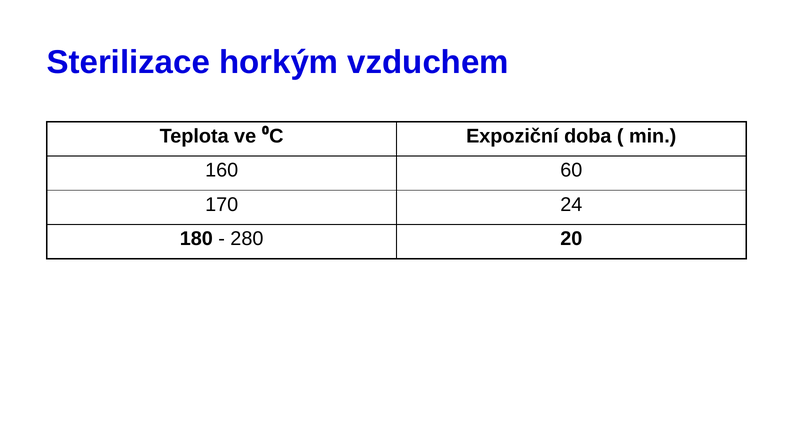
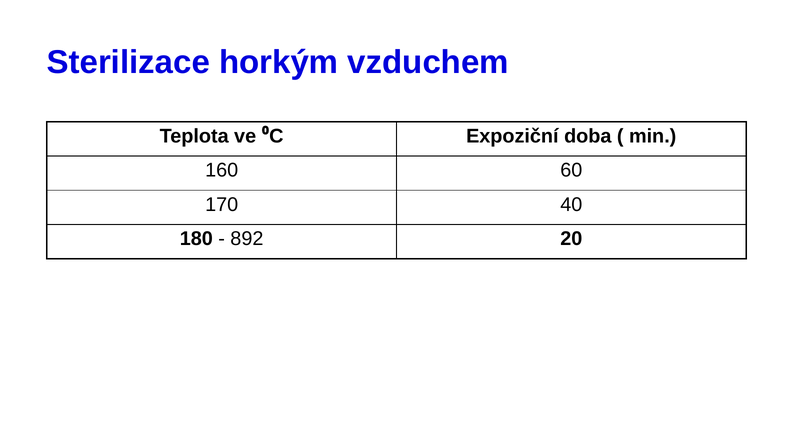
24: 24 -> 40
280: 280 -> 892
